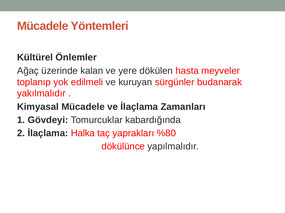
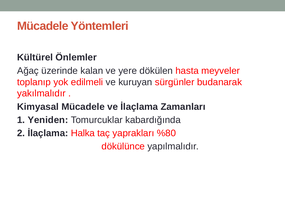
Gövdeyi: Gövdeyi -> Yeniden
